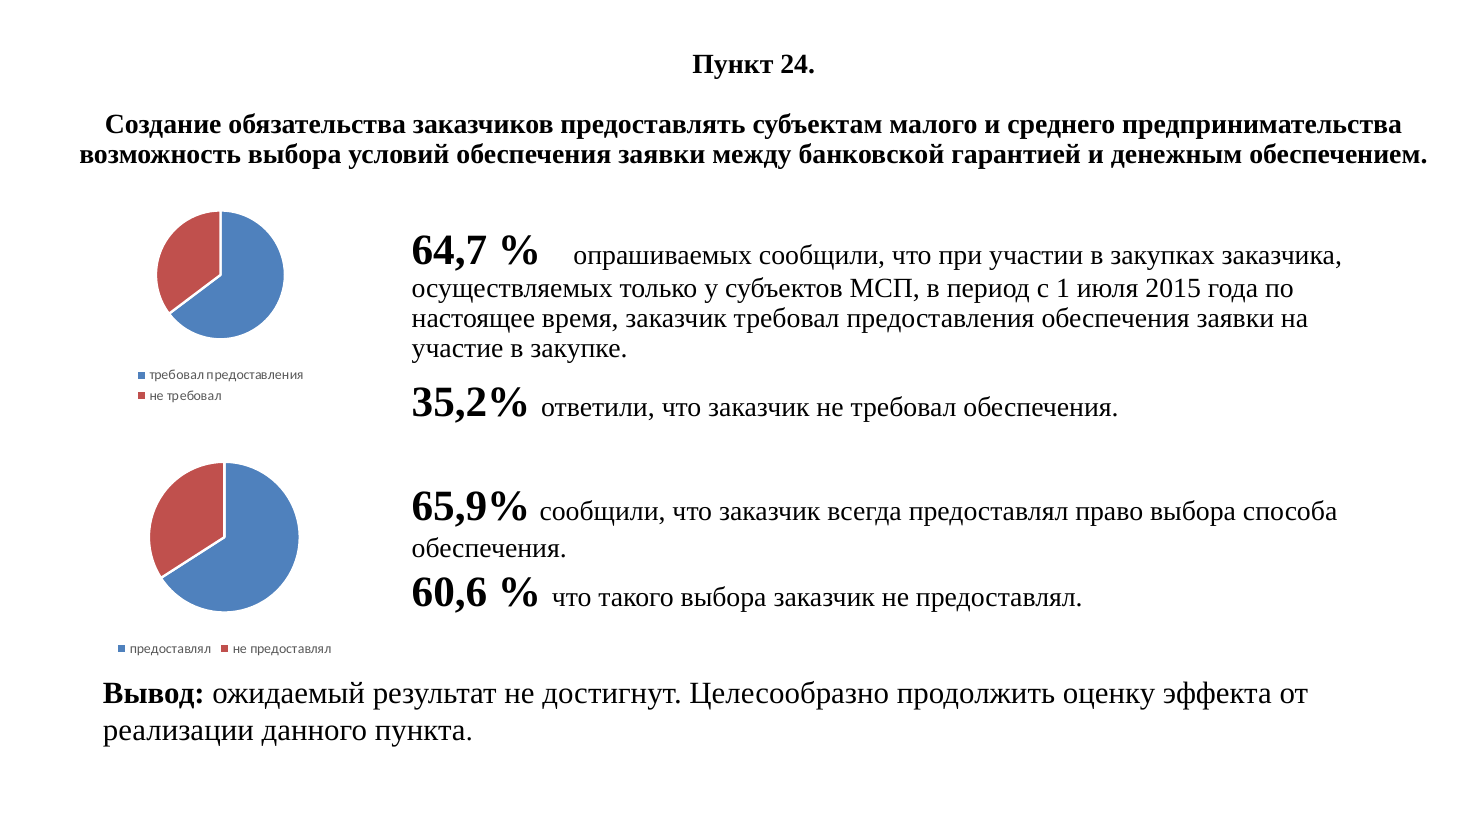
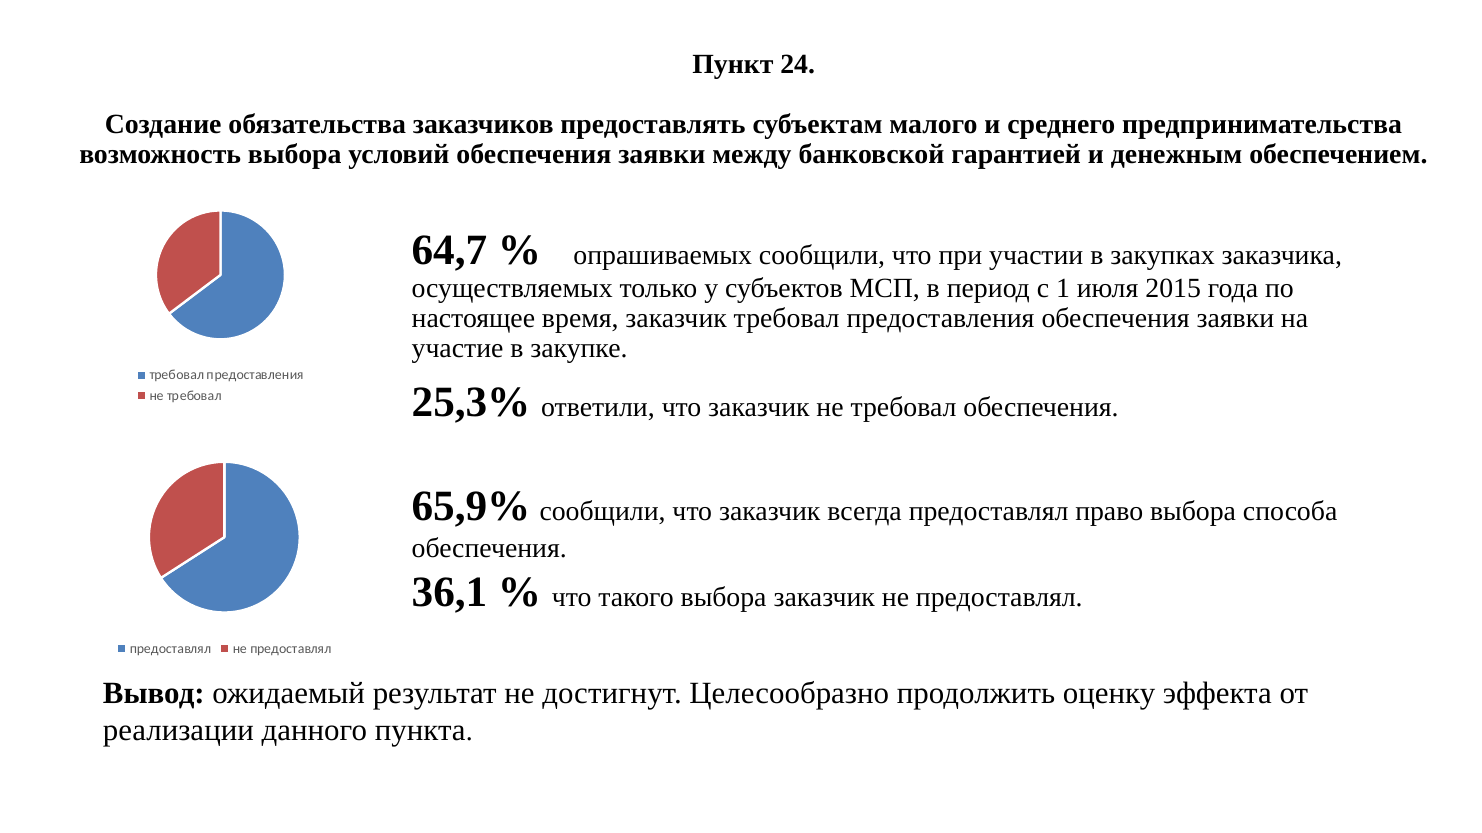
35,2%: 35,2% -> 25,3%
60,6: 60,6 -> 36,1
